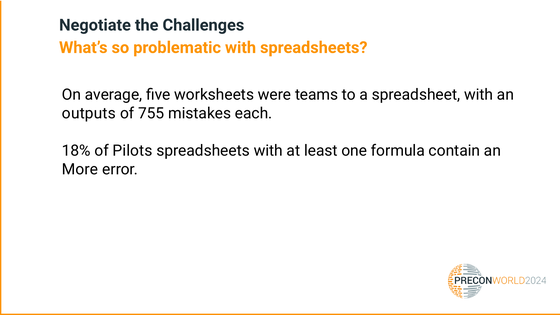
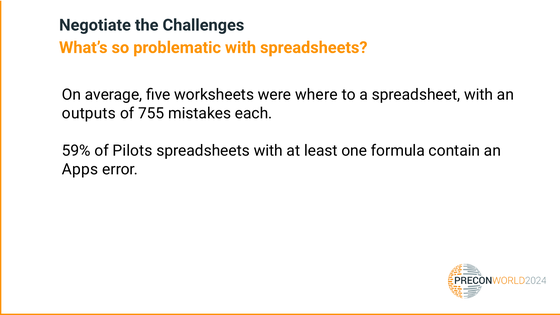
teams: teams -> where
18%: 18% -> 59%
More: More -> Apps
